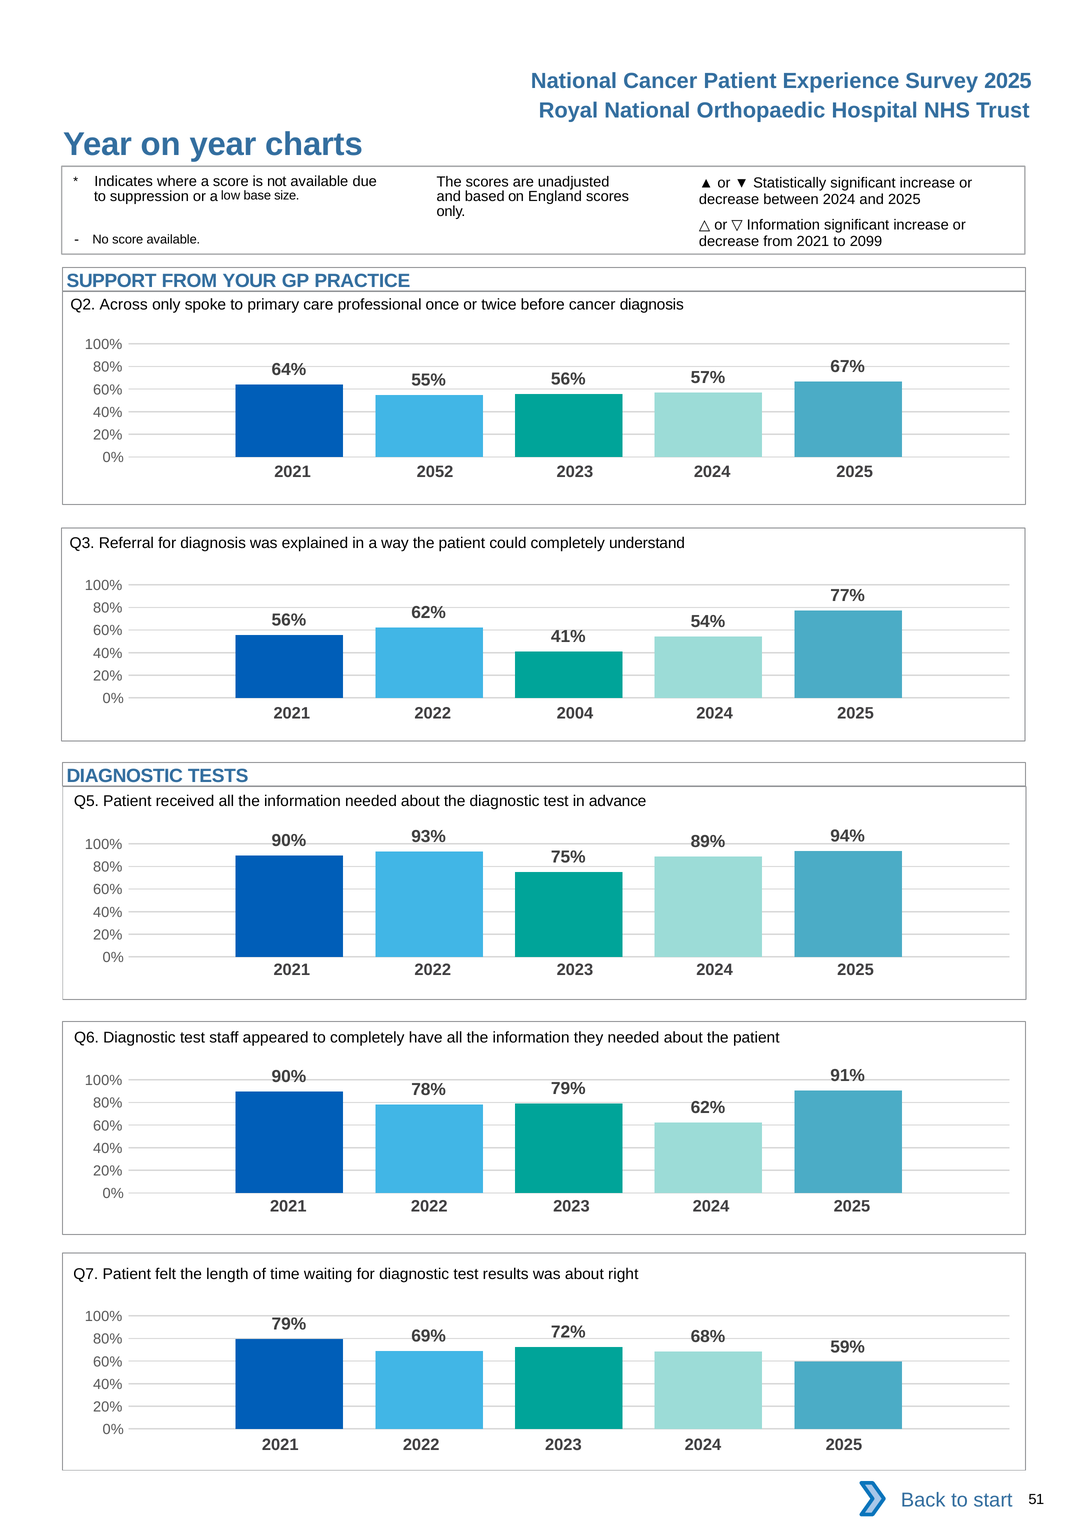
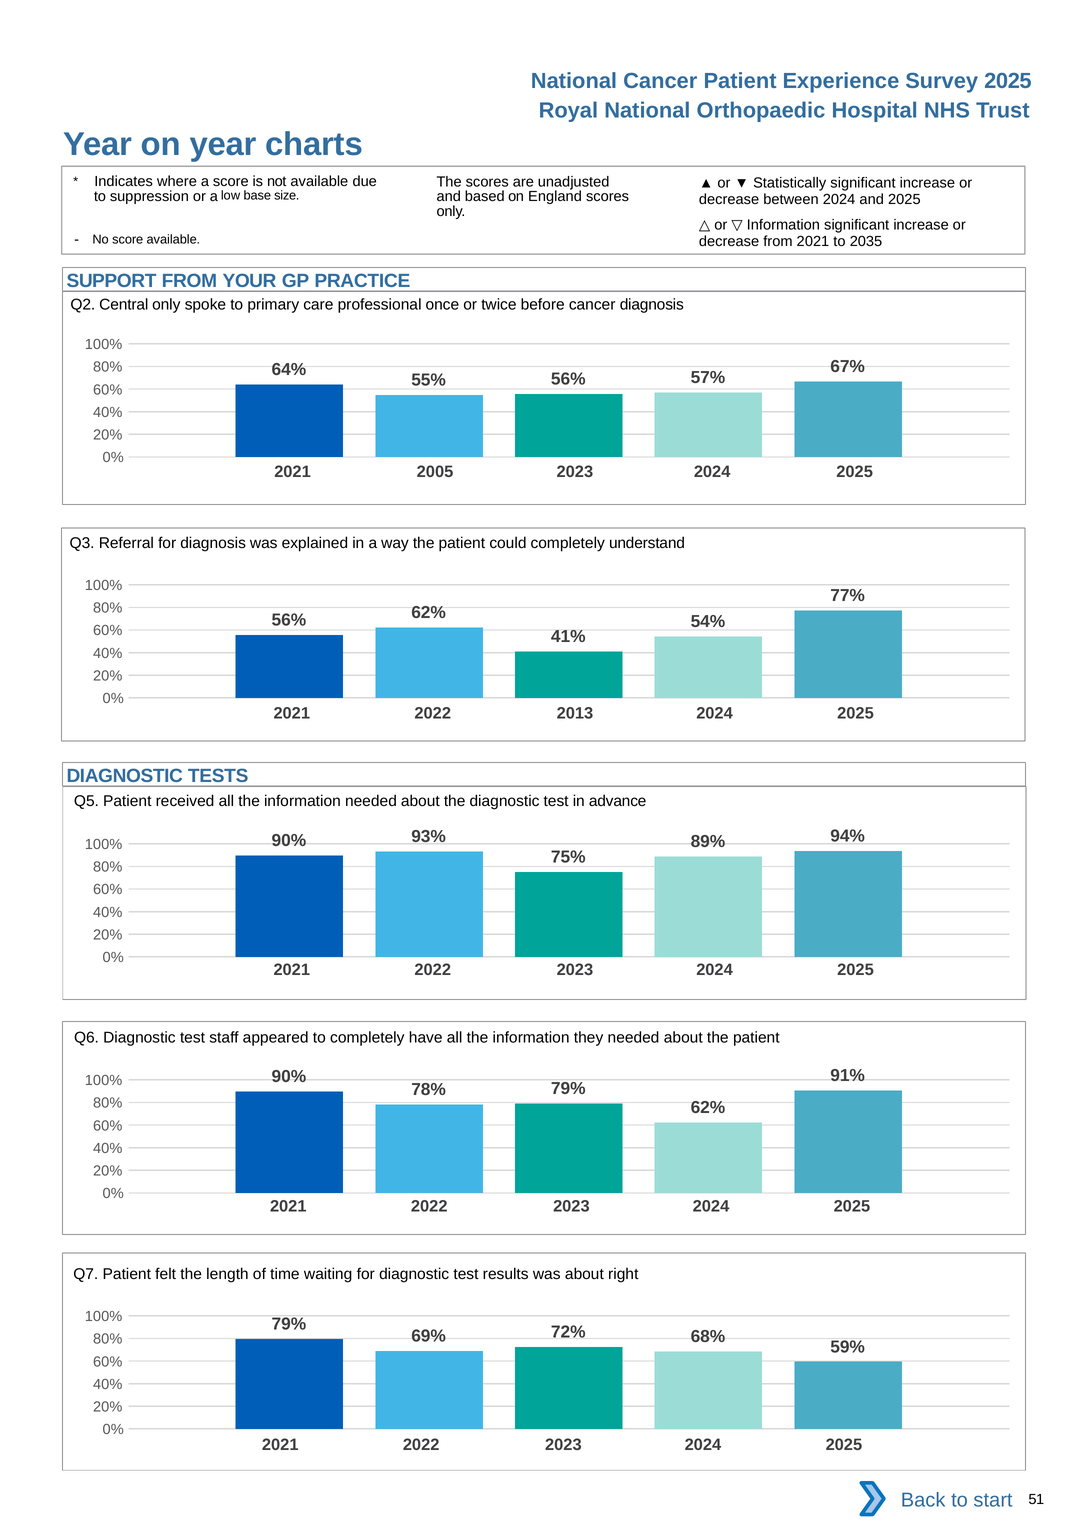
2099: 2099 -> 2035
Across: Across -> Central
2052: 2052 -> 2005
2004: 2004 -> 2013
